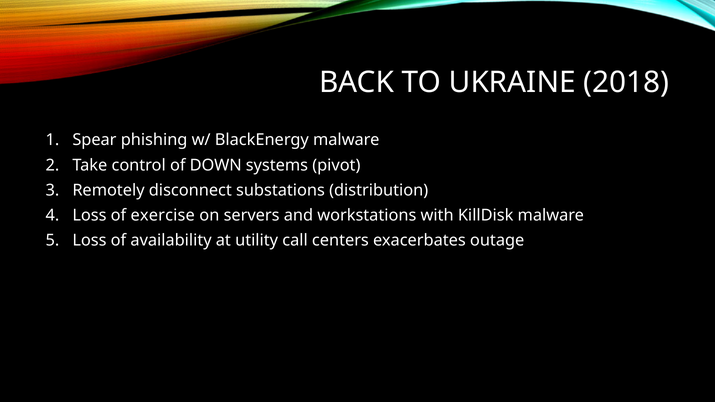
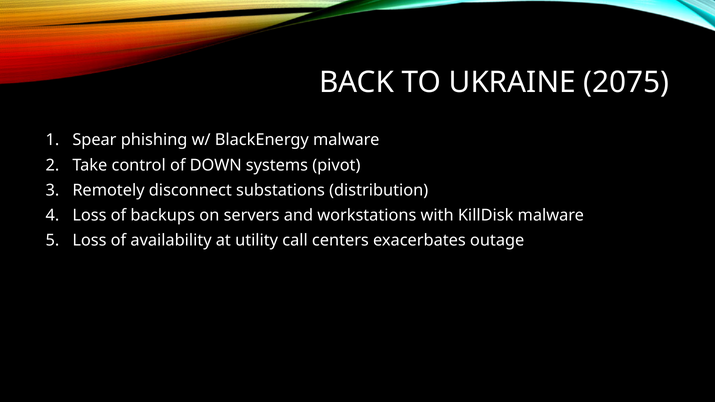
2018: 2018 -> 2075
exercise: exercise -> backups
